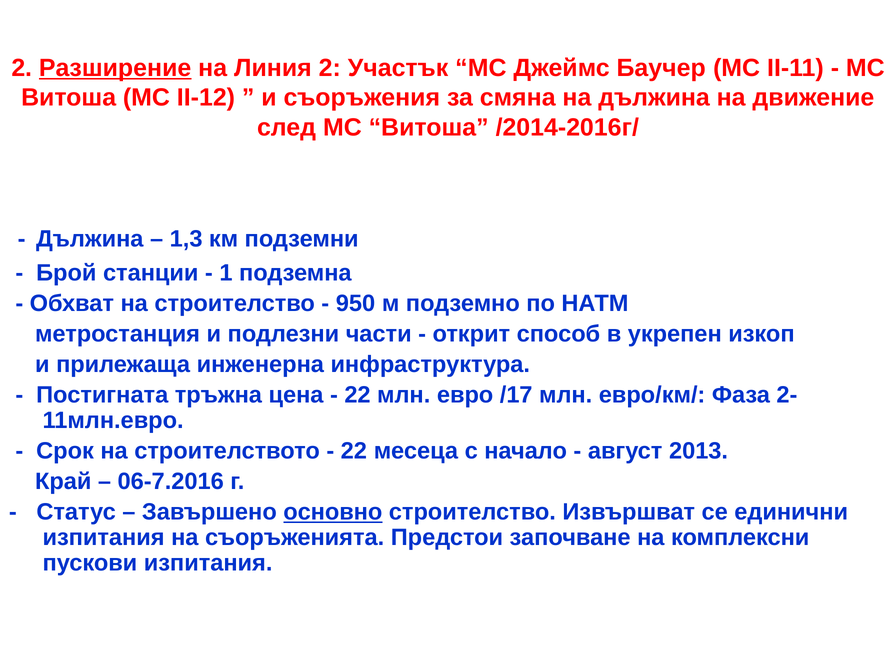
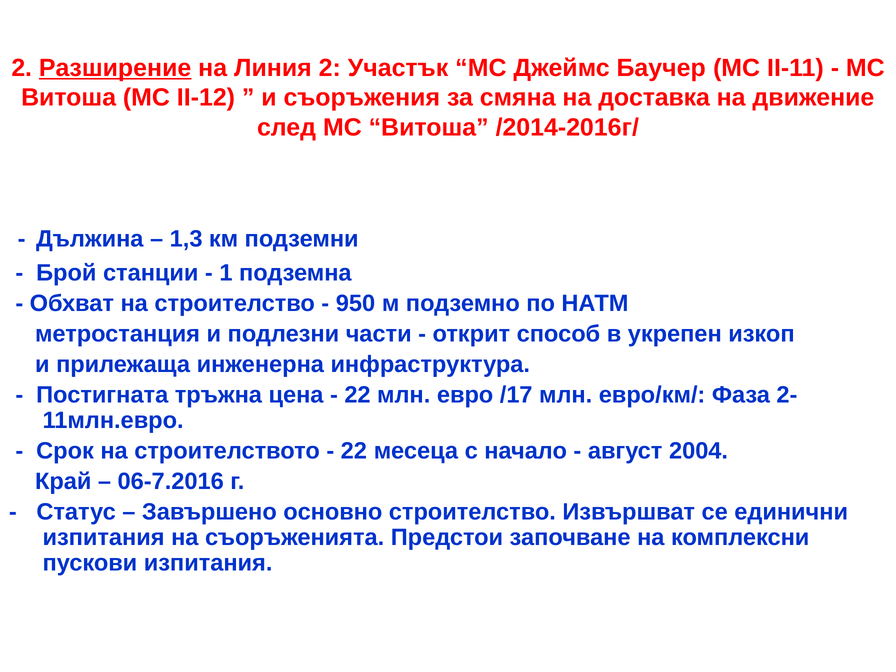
на дължина: дължина -> доставка
2013: 2013 -> 2004
основно underline: present -> none
